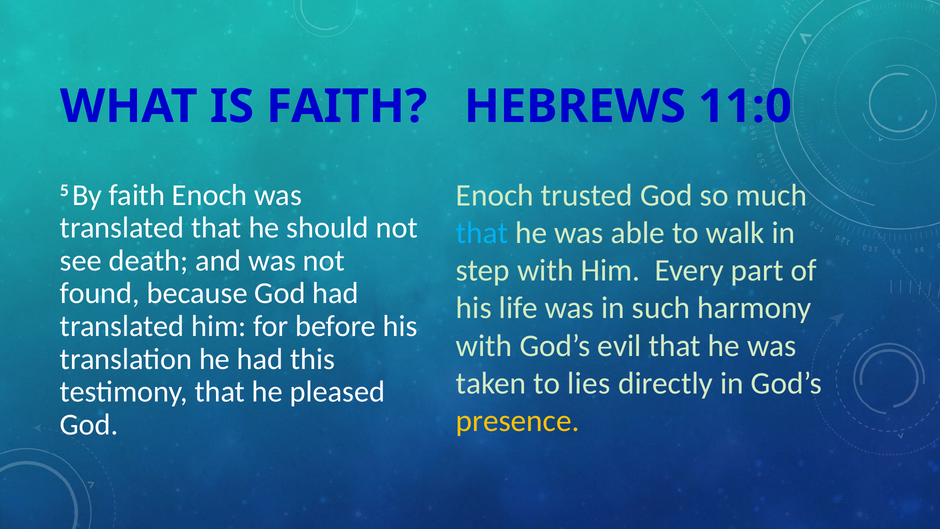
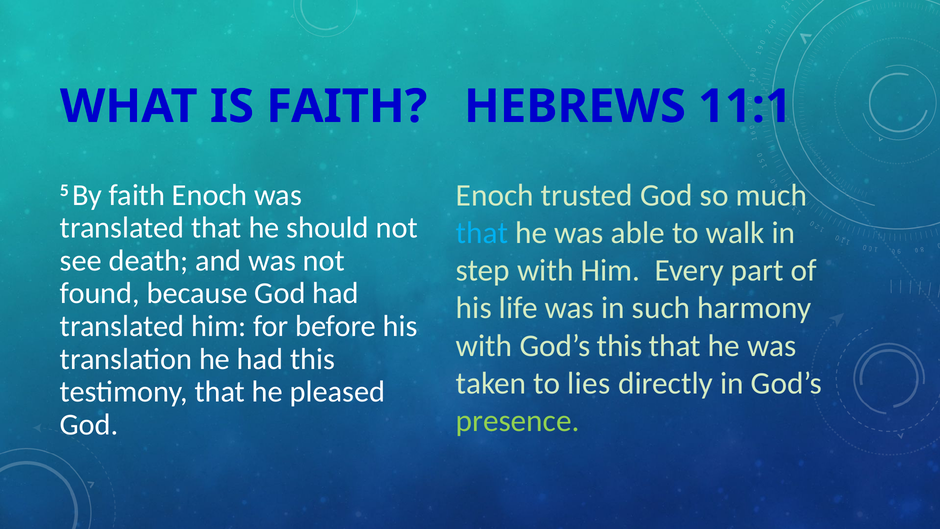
11:0: 11:0 -> 11:1
God’s evil: evil -> this
presence colour: yellow -> light green
